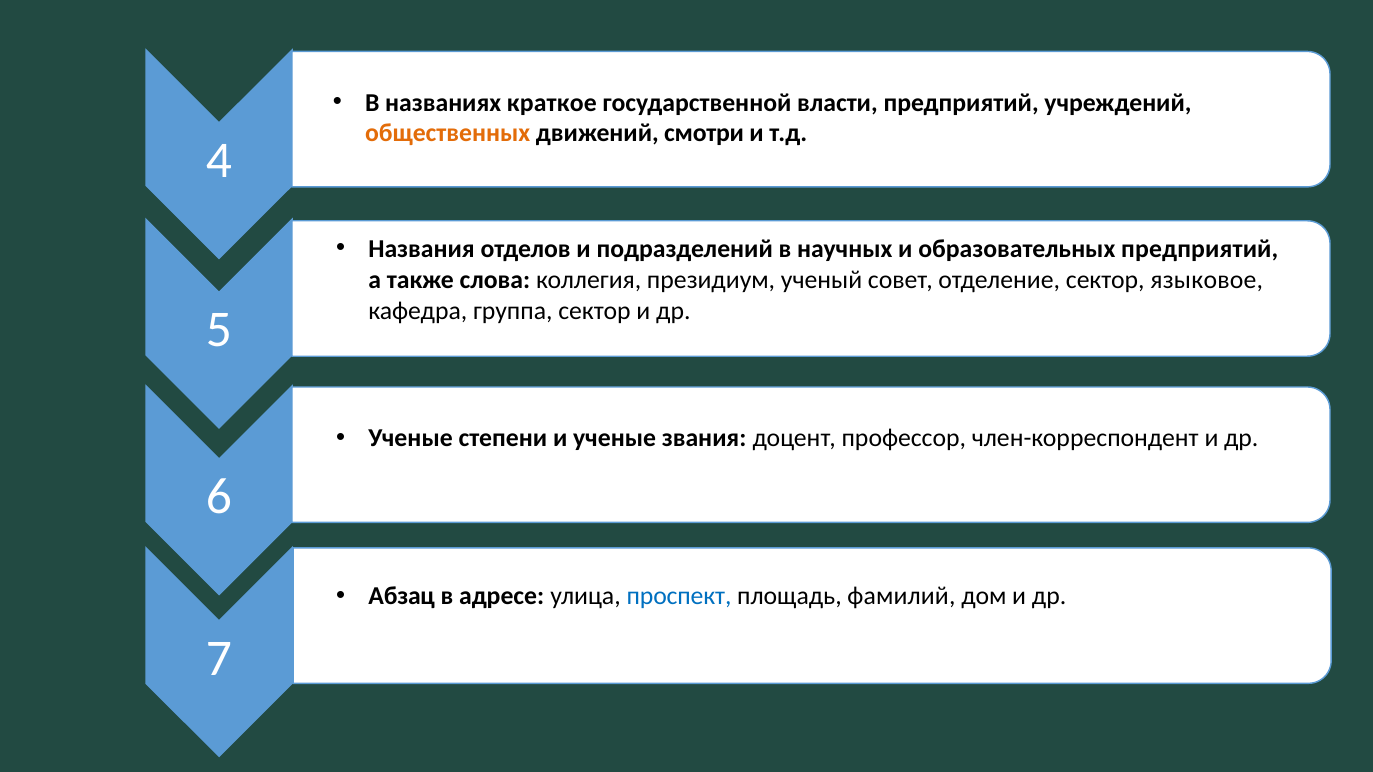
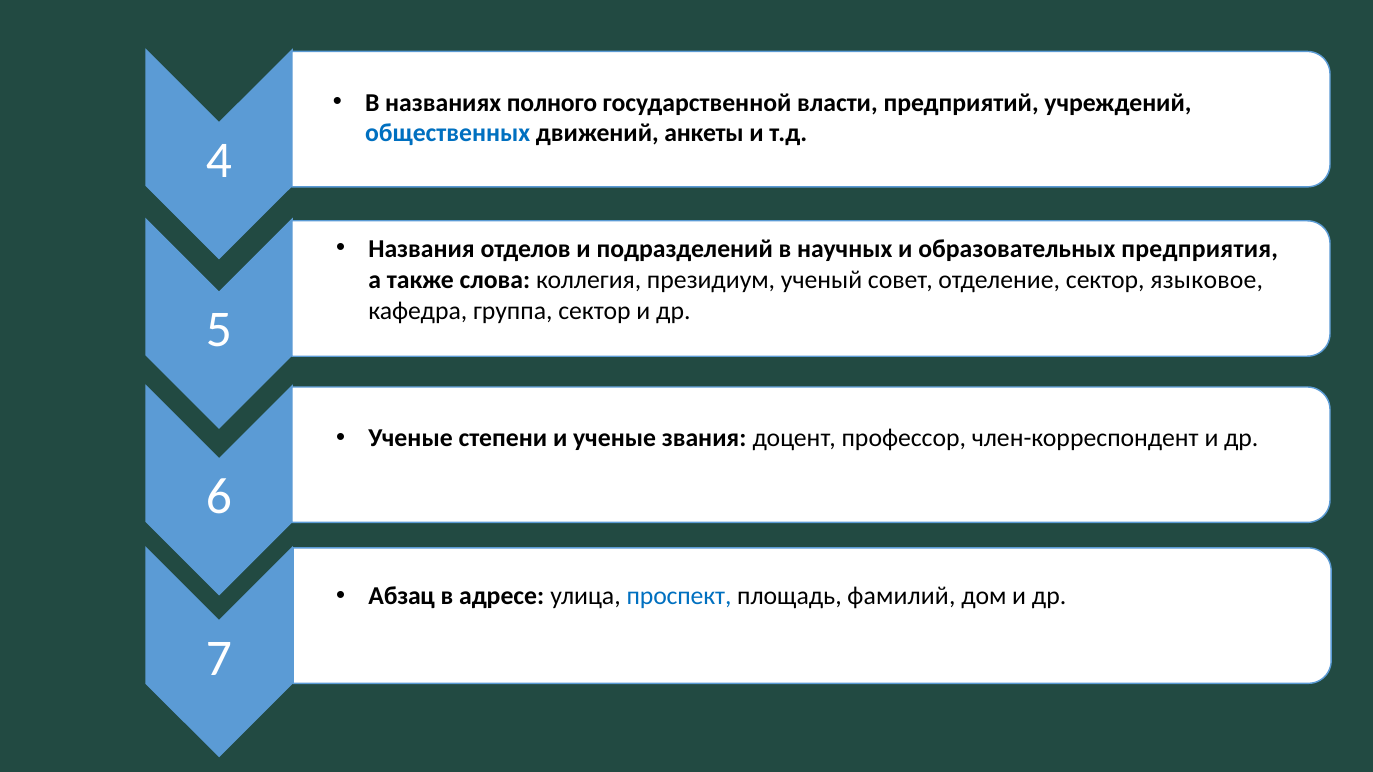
краткое: краткое -> полного
общественных colour: orange -> blue
смотри: смотри -> анкеты
образовательных предприятий: предприятий -> предприятия
